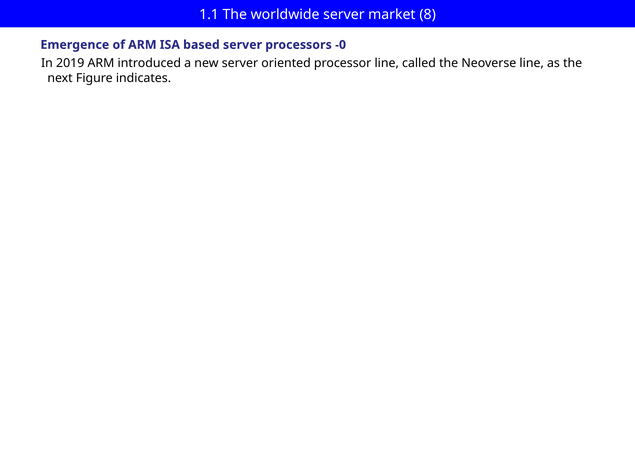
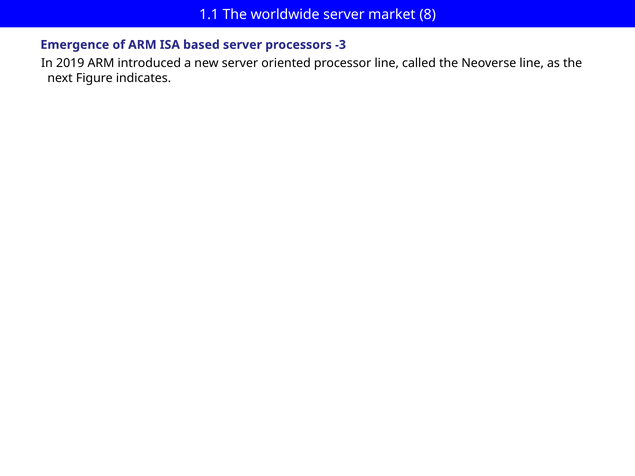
-0: -0 -> -3
